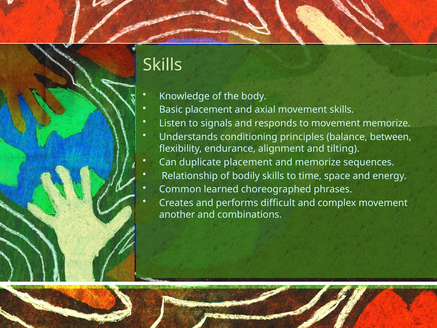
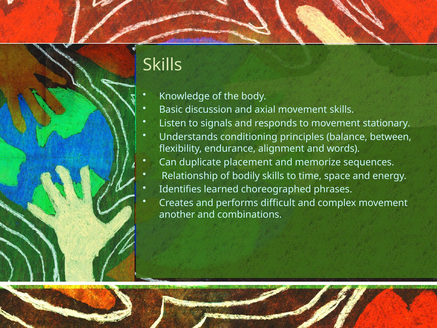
Basic placement: placement -> discussion
movement memorize: memorize -> stationary
tilting: tilting -> words
Common: Common -> Identifies
